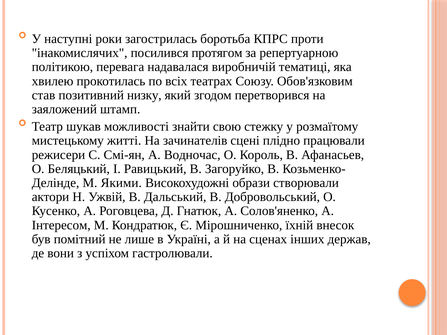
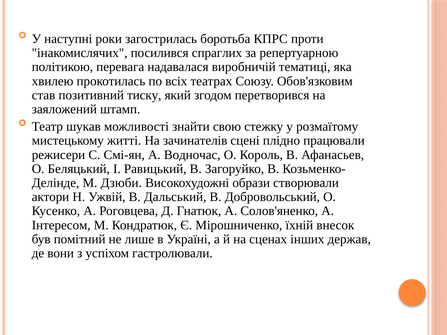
протягом: протягом -> спраглих
низку: низку -> тиску
Якими: Якими -> Дзюби
